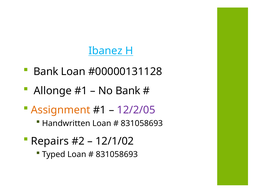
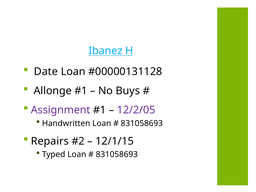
Bank at (46, 72): Bank -> Date
No Bank: Bank -> Buys
Assignment colour: orange -> purple
12/1/02: 12/1/02 -> 12/1/15
